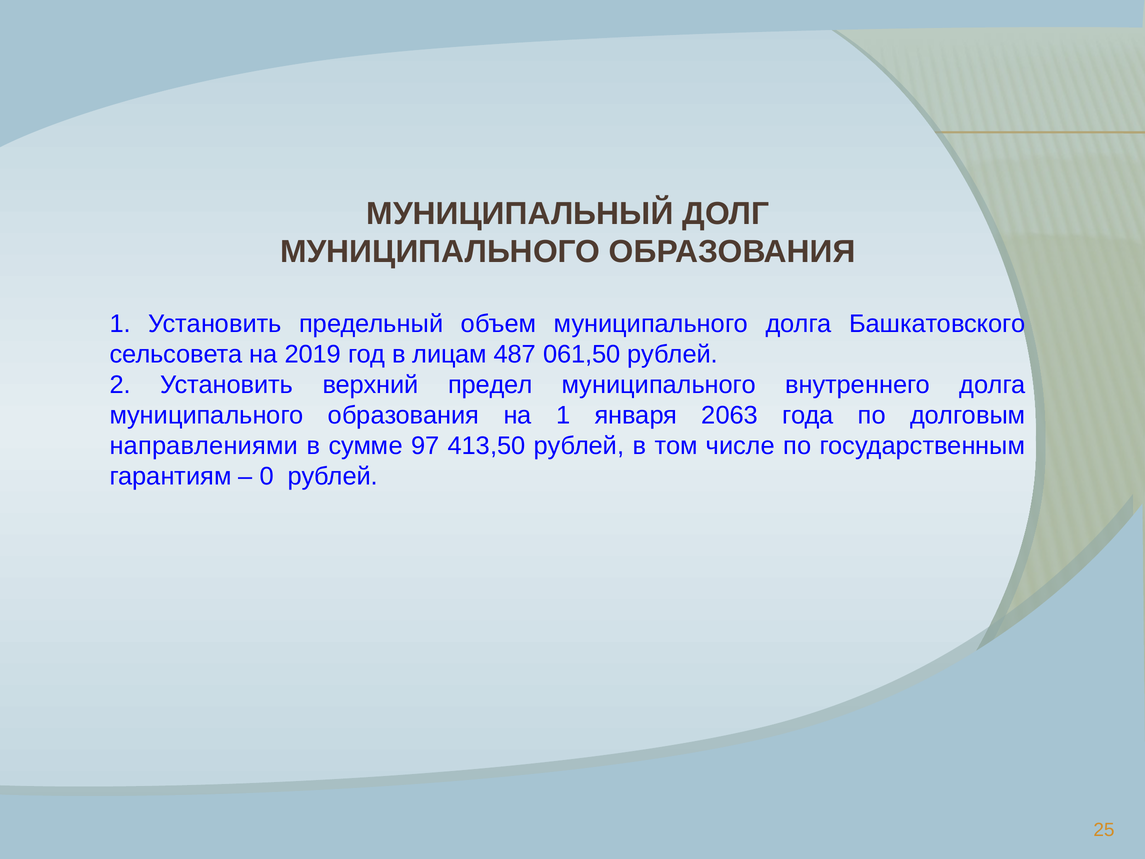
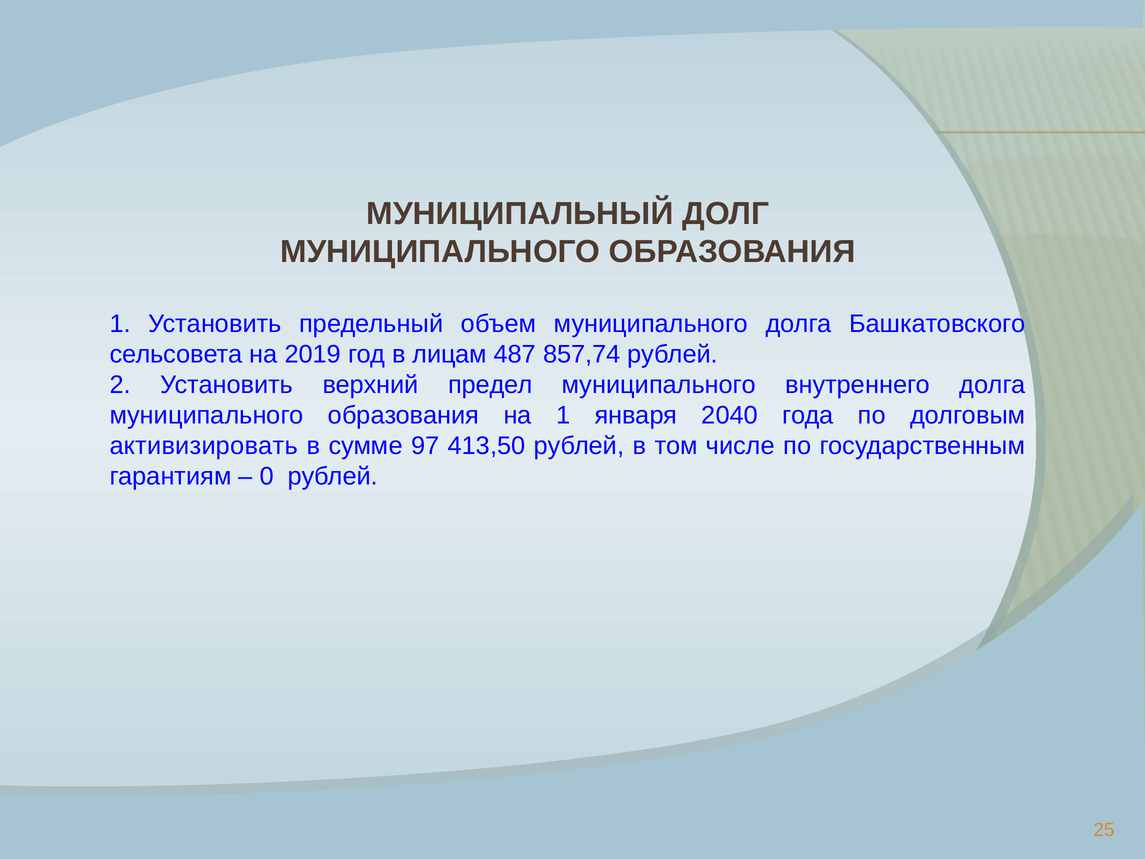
061,50: 061,50 -> 857,74
2063: 2063 -> 2040
направлениями: направлениями -> активизировать
